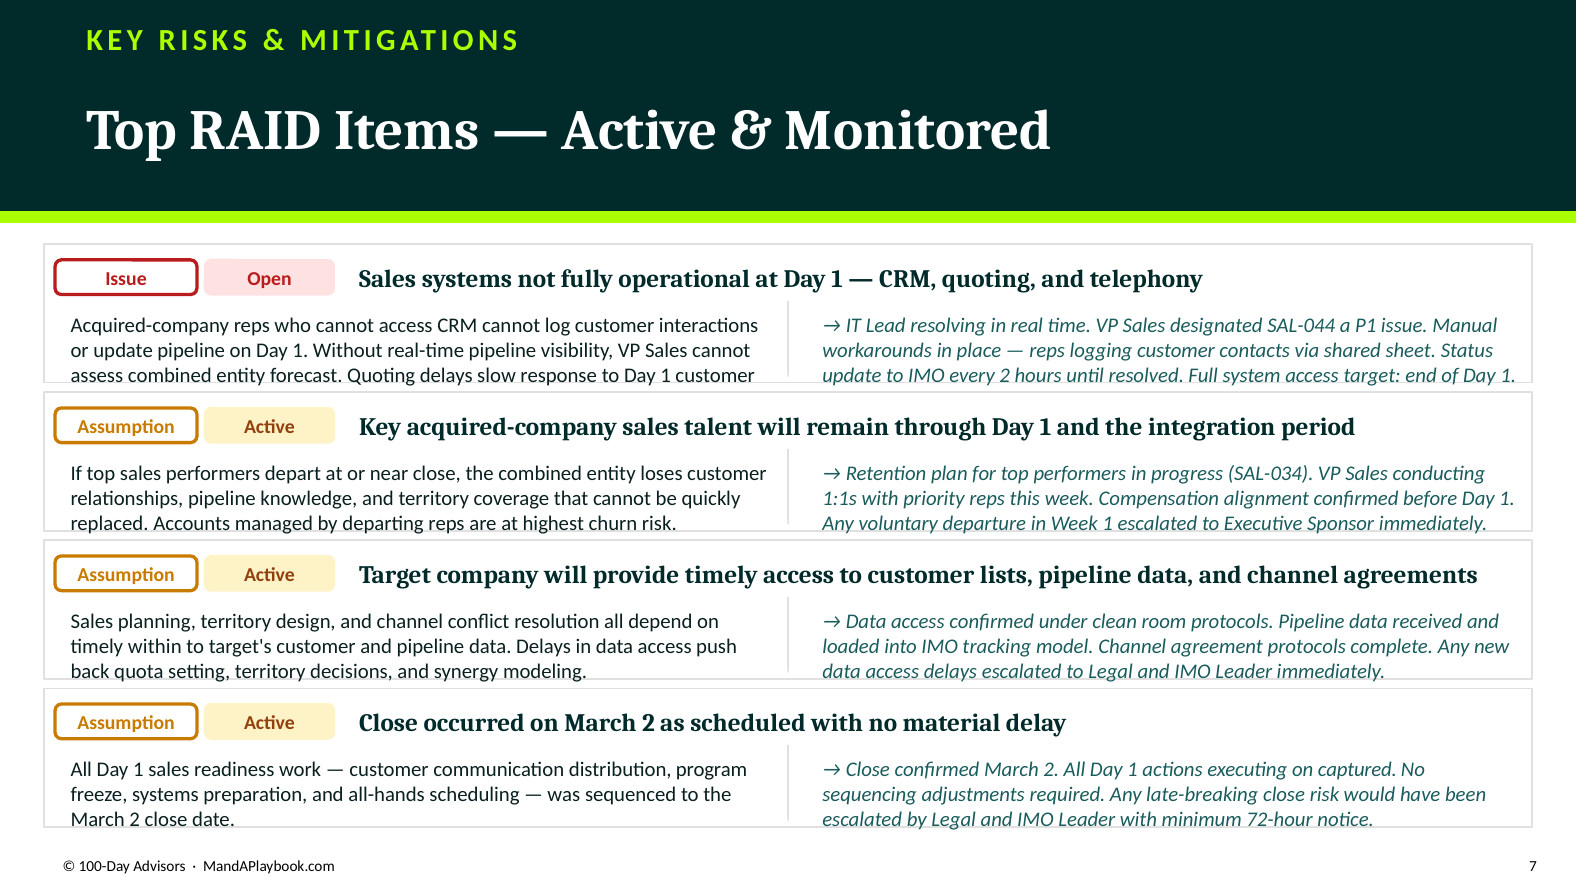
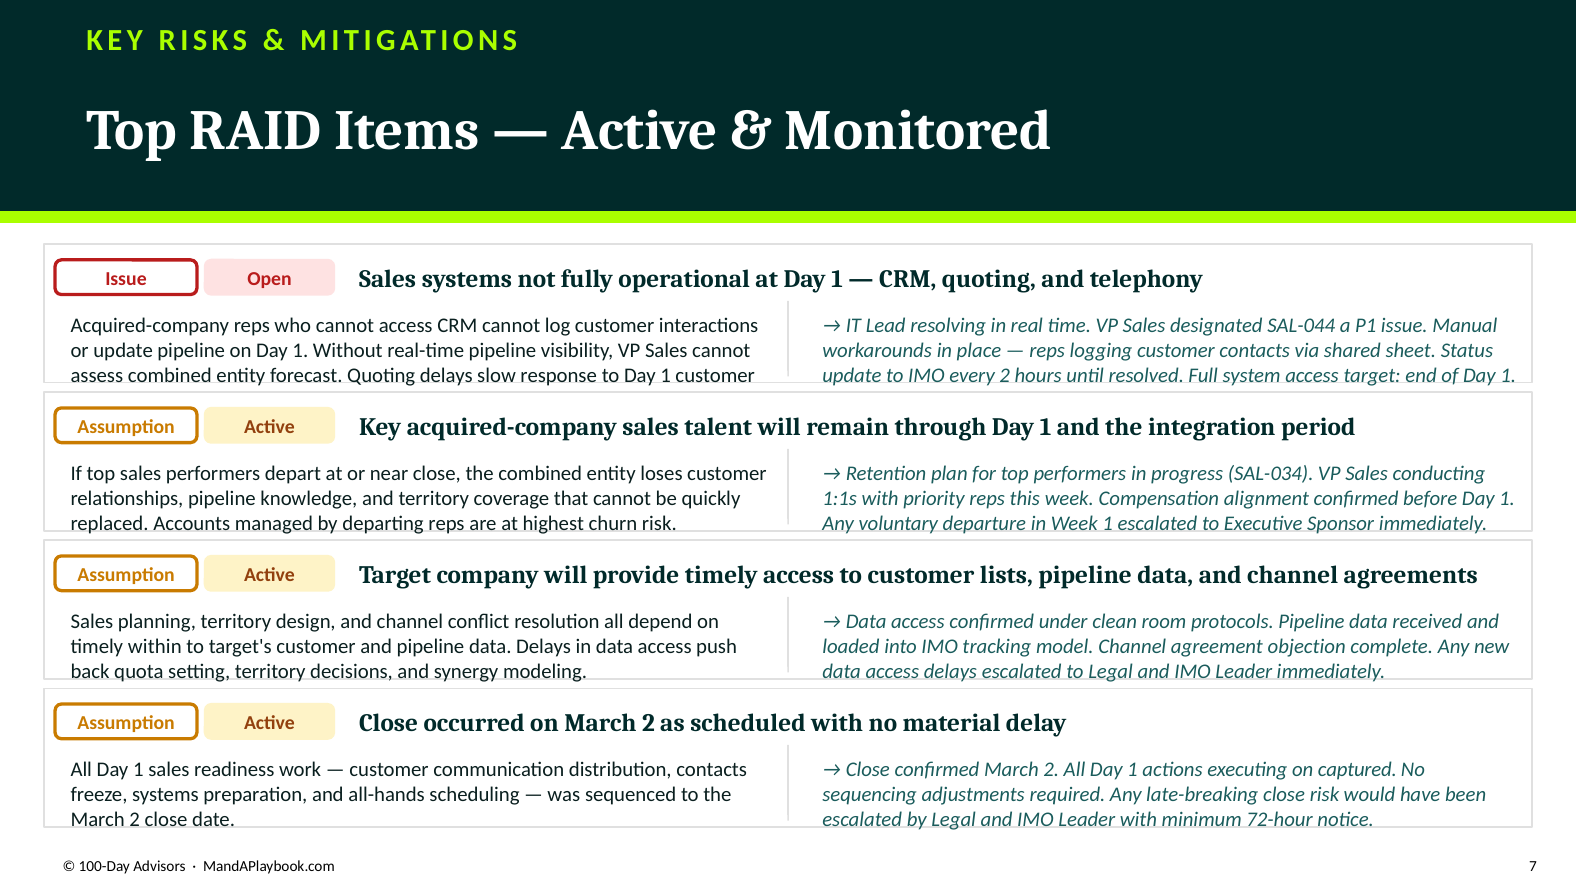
agreement protocols: protocols -> objection
distribution program: program -> contacts
